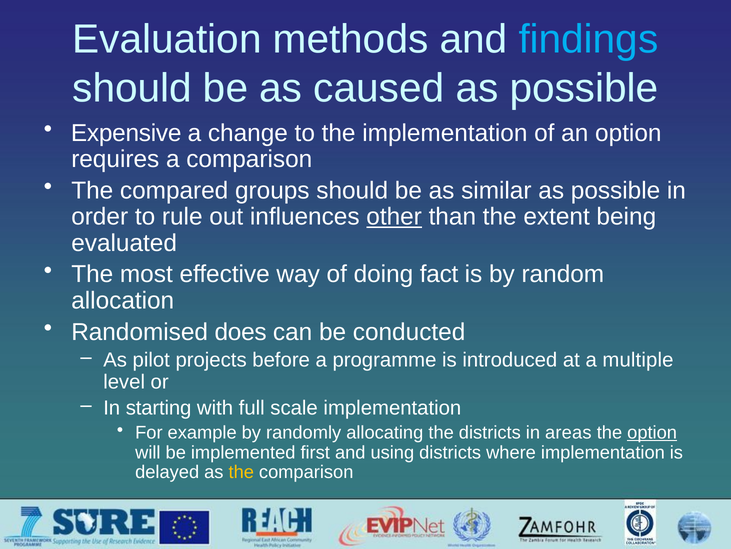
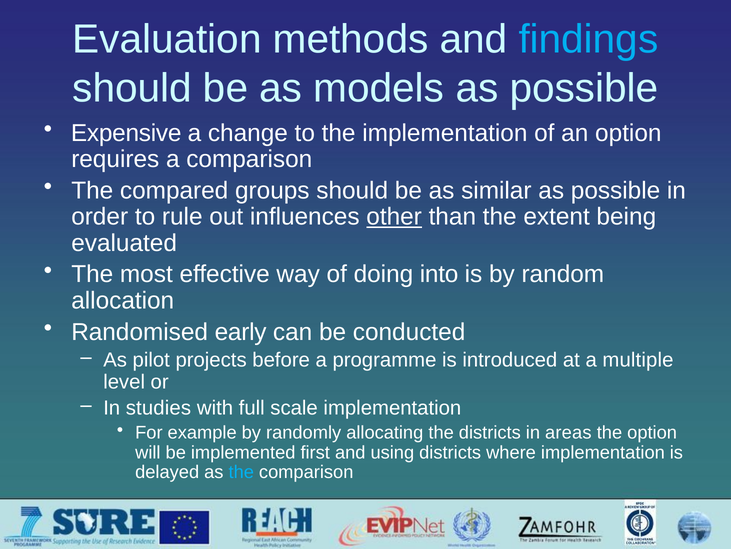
caused: caused -> models
fact: fact -> into
does: does -> early
starting: starting -> studies
option at (652, 432) underline: present -> none
the at (241, 472) colour: yellow -> light blue
